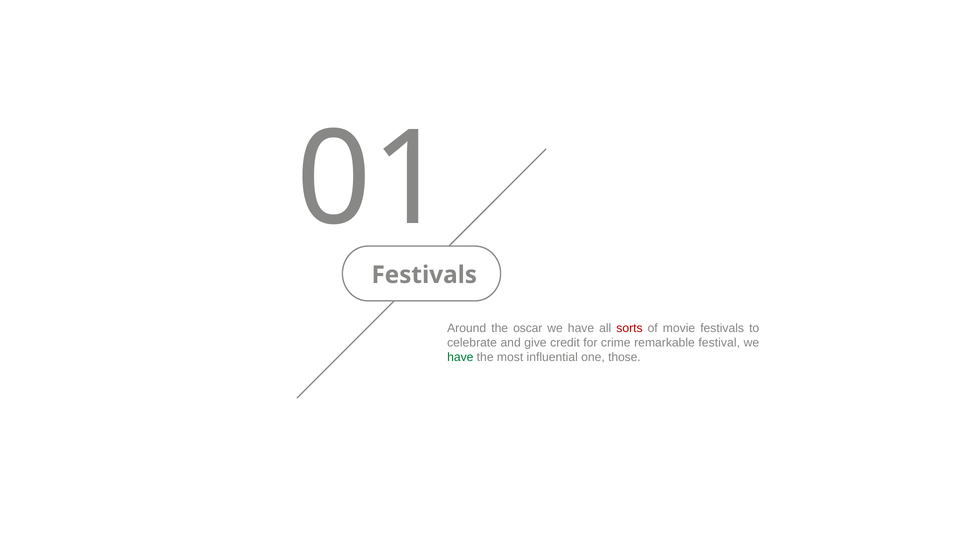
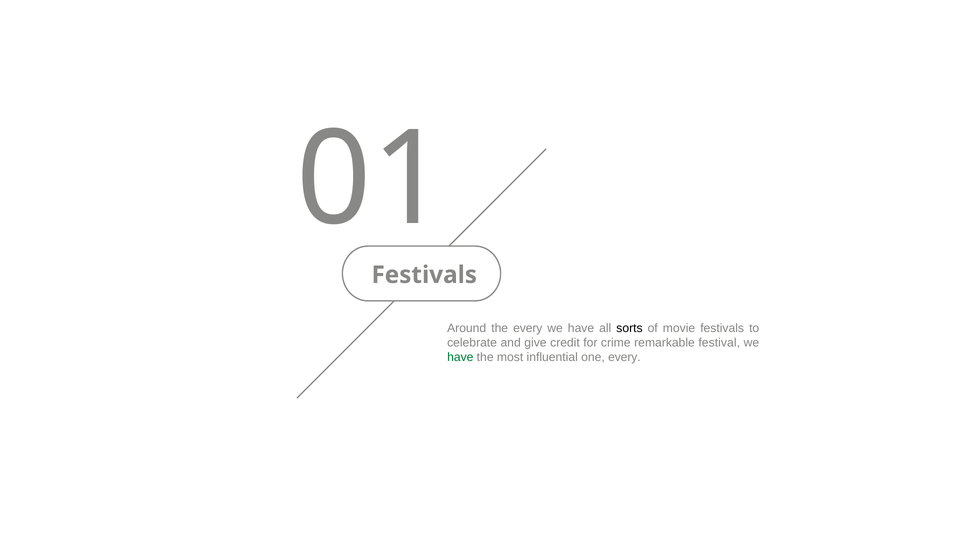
the oscar: oscar -> every
sorts colour: red -> black
one those: those -> every
